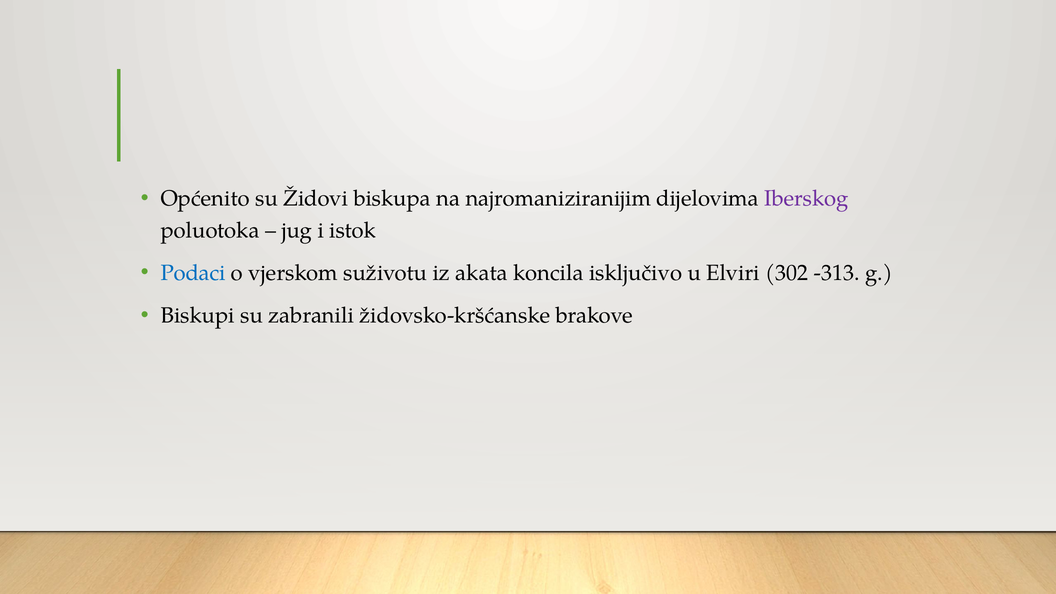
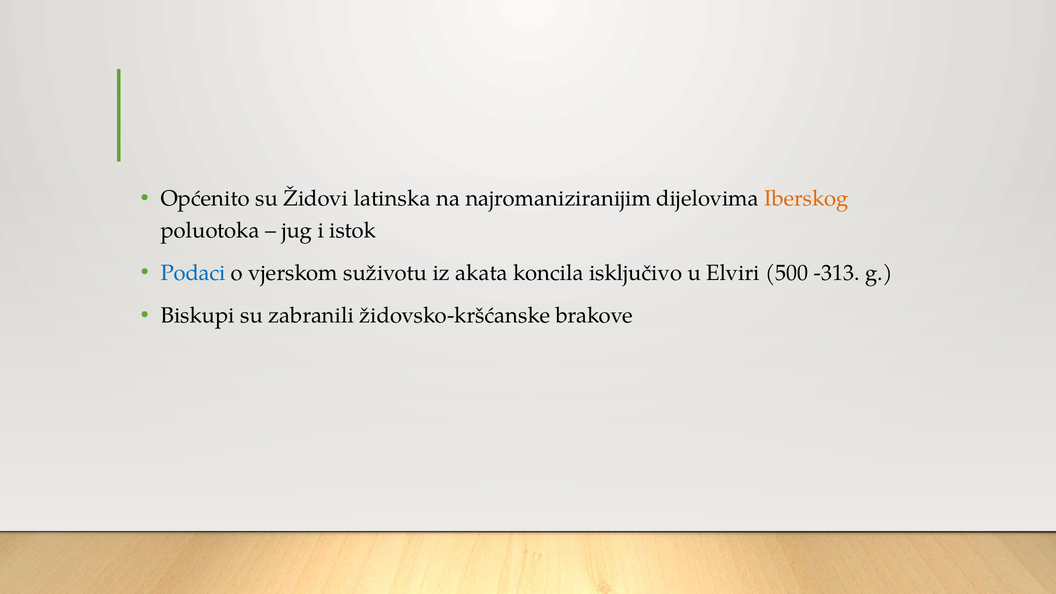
biskupa: biskupa -> latinska
Iberskog colour: purple -> orange
302: 302 -> 500
